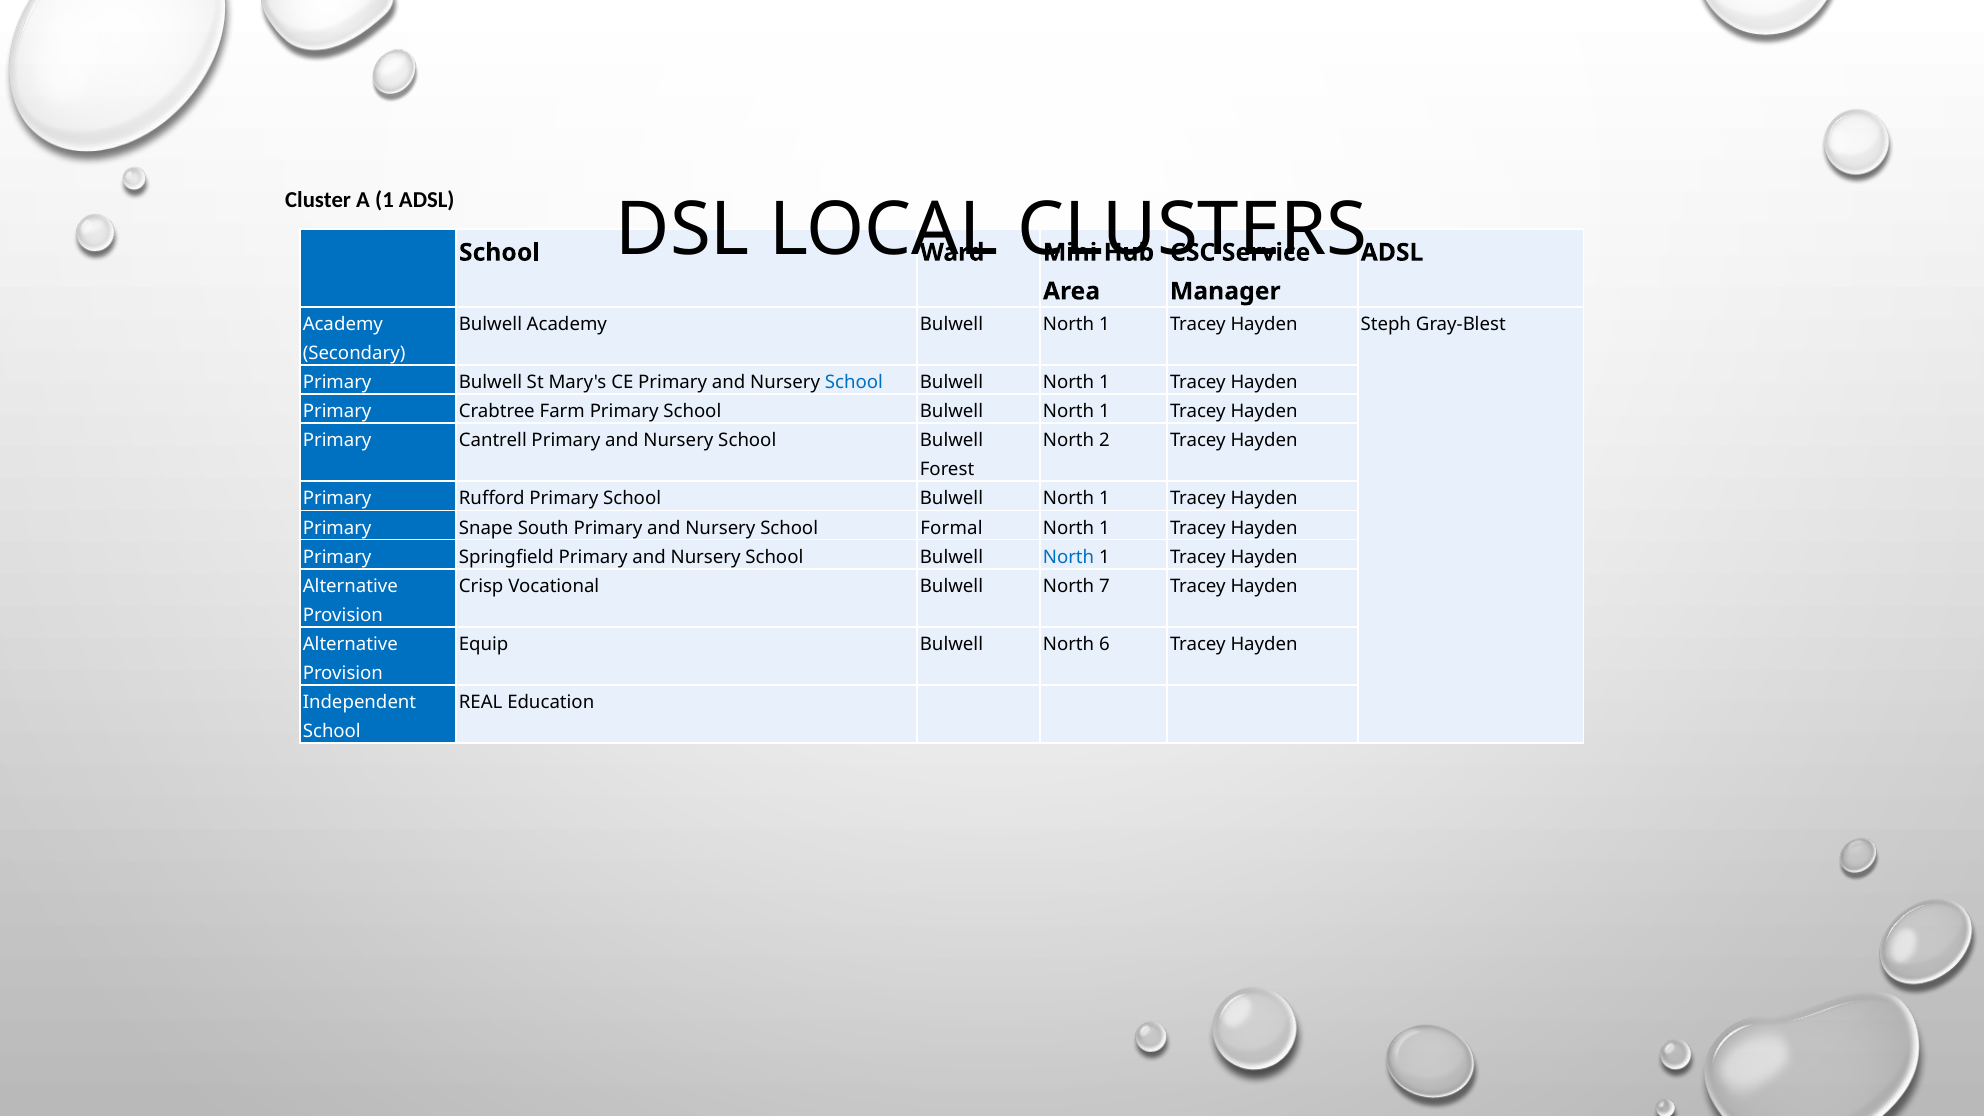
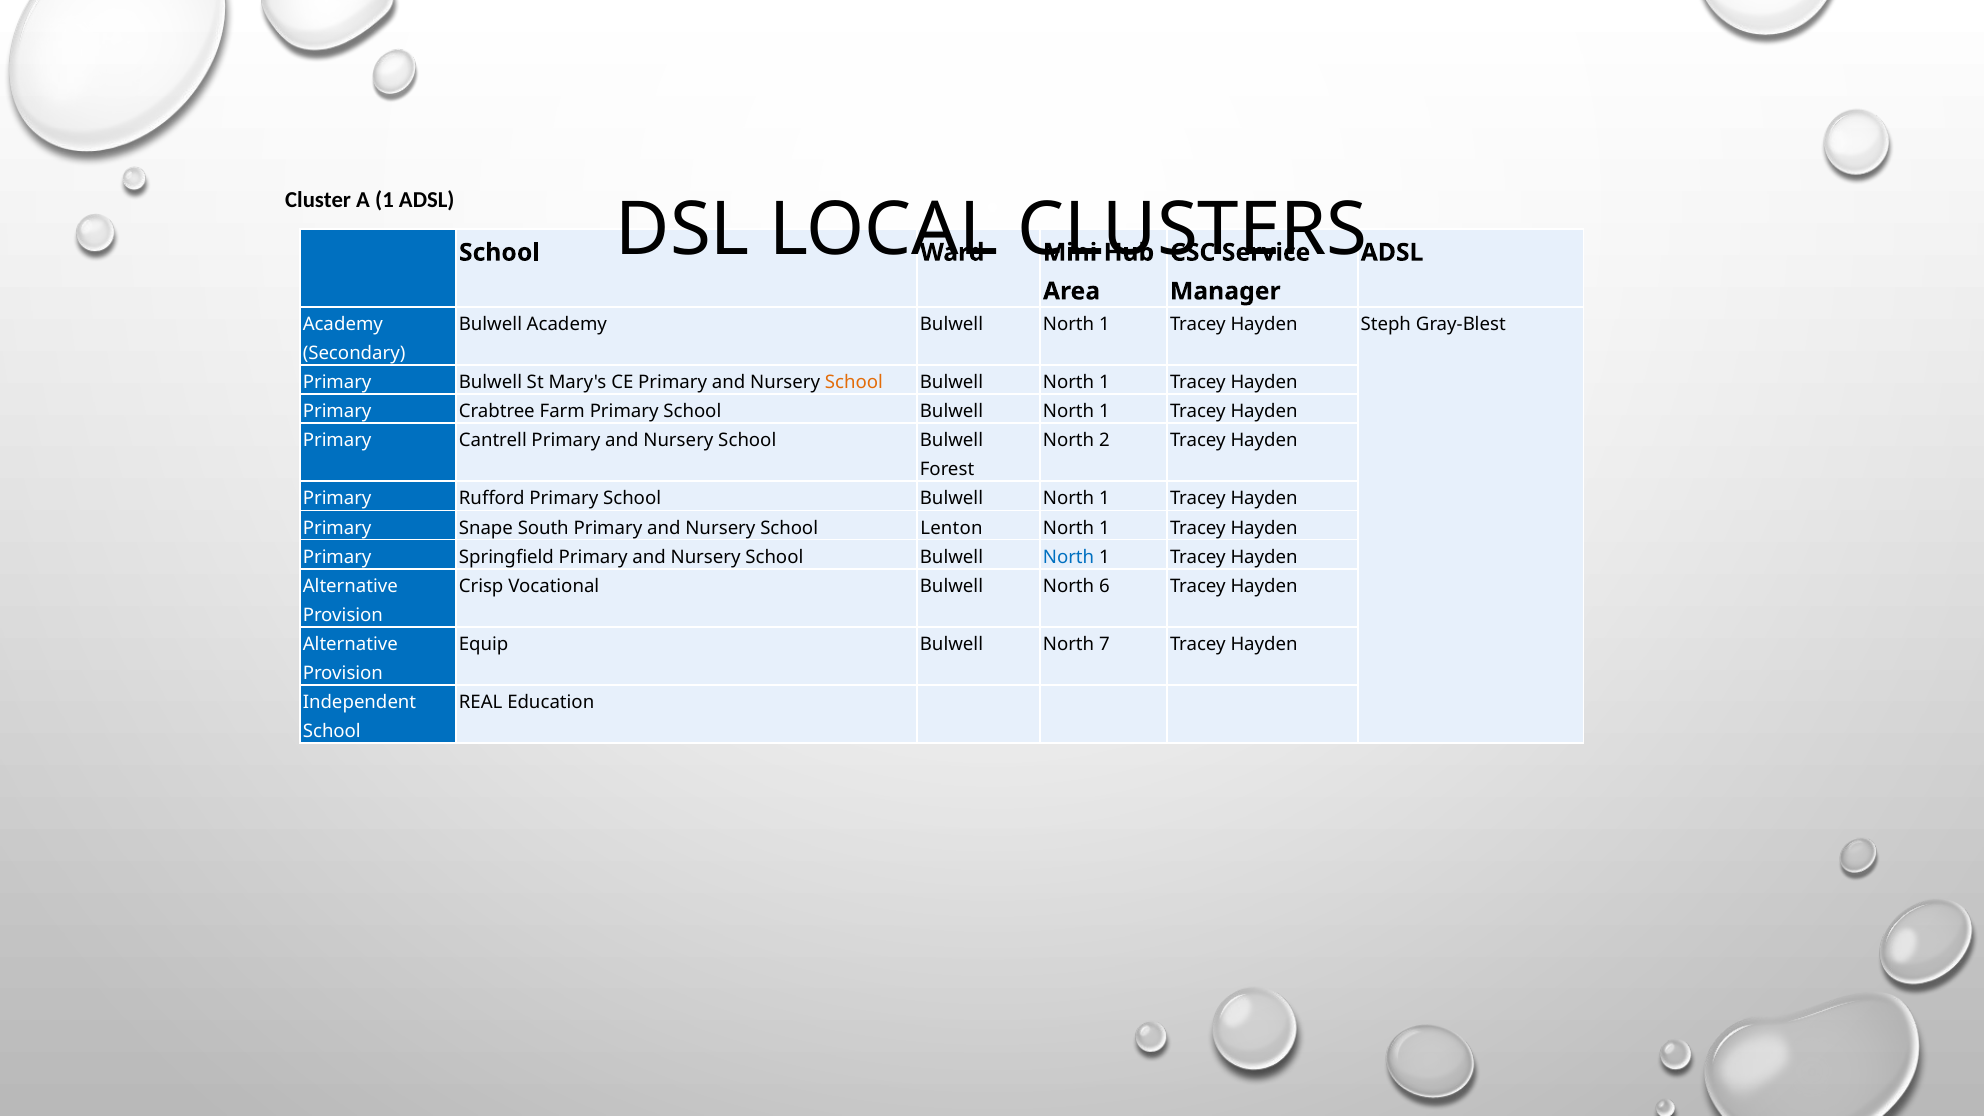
School at (854, 382) colour: blue -> orange
Formal: Formal -> Lenton
7: 7 -> 6
6: 6 -> 7
